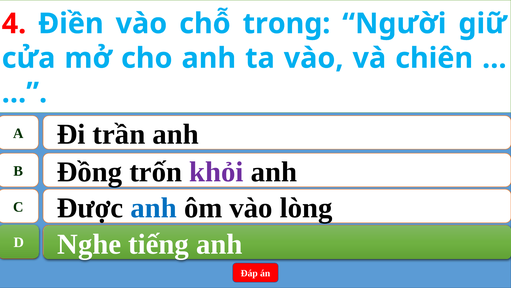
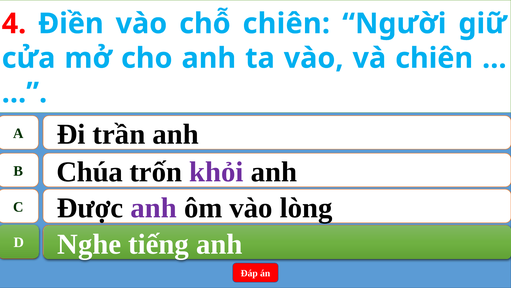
chỗ trong: trong -> chiên
Đồng: Đồng -> Chúa
anh at (154, 208) colour: blue -> purple
